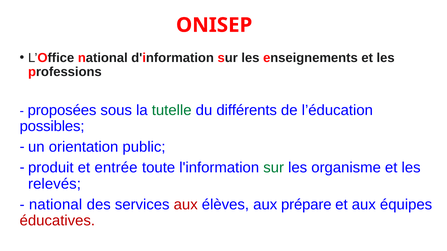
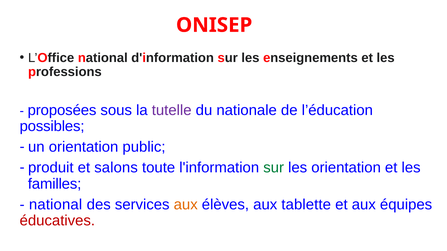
tutelle colour: green -> purple
différents: différents -> nationale
entrée: entrée -> salons
les organisme: organisme -> orientation
relevés: relevés -> familles
aux at (186, 205) colour: red -> orange
prépare: prépare -> tablette
